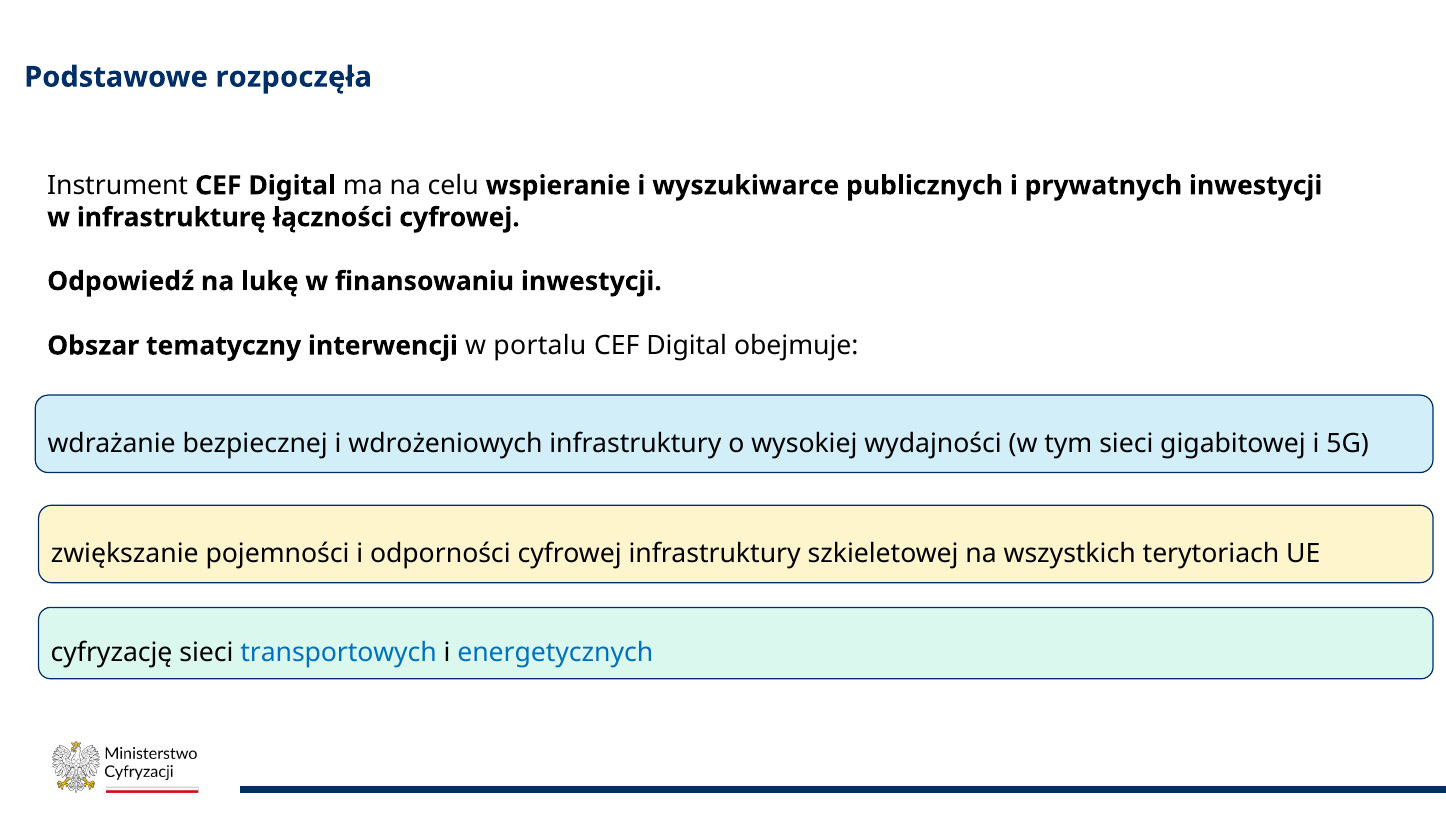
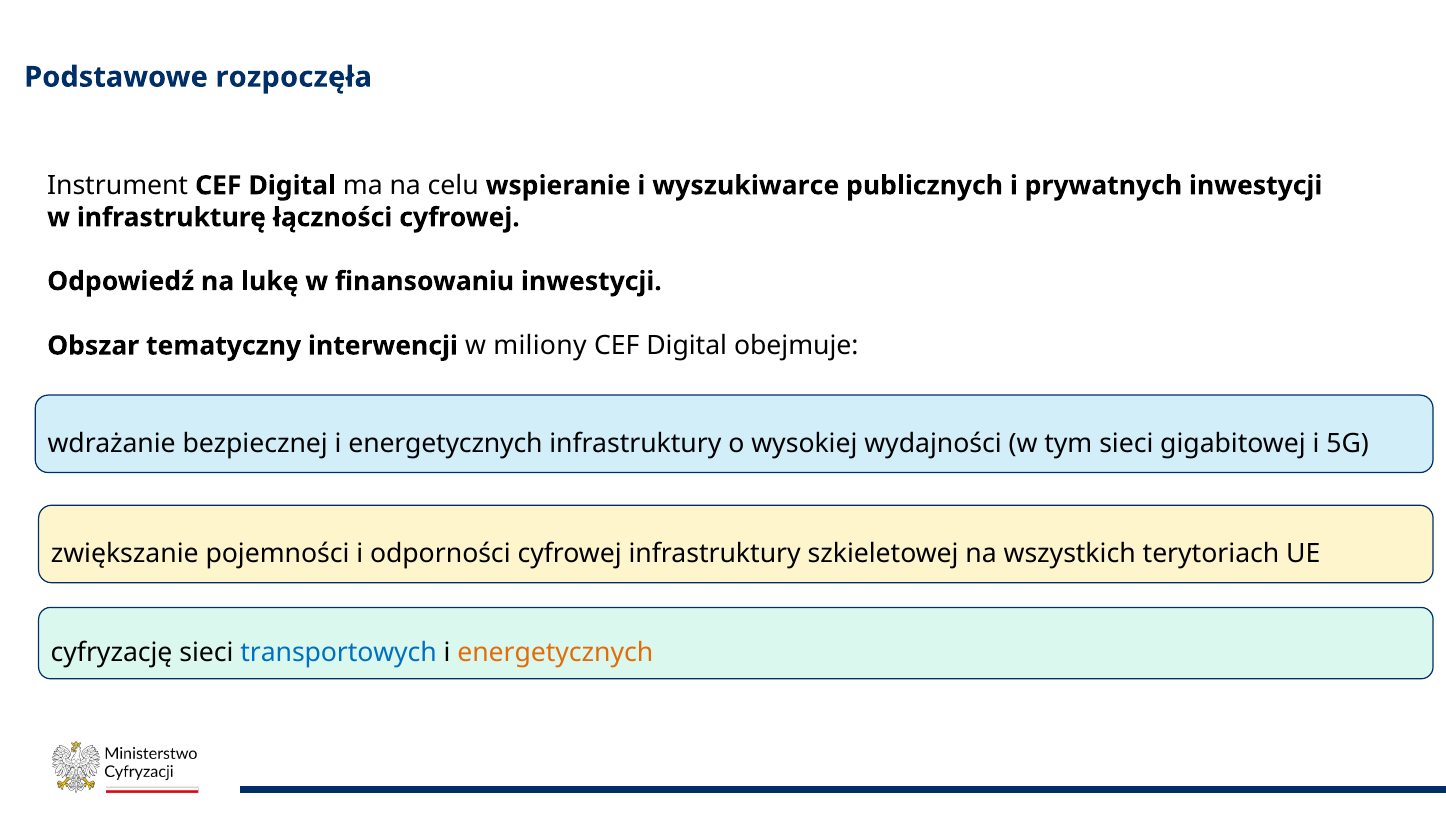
portalu: portalu -> miliony
bezpiecznej i wdrożeniowych: wdrożeniowych -> energetycznych
energetycznych at (555, 653) colour: blue -> orange
